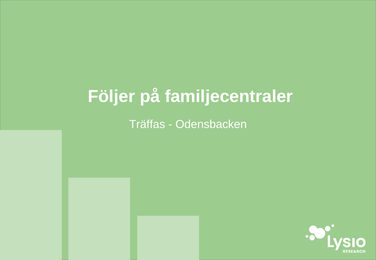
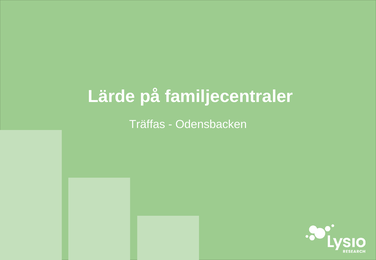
Följer: Följer -> Lärde
